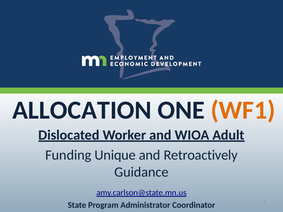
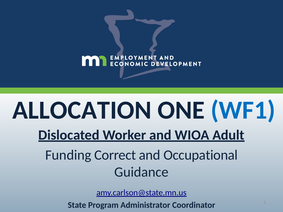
WF1 colour: orange -> blue
Unique: Unique -> Correct
Retroactively: Retroactively -> Occupational
